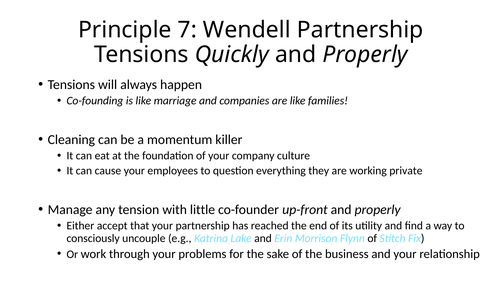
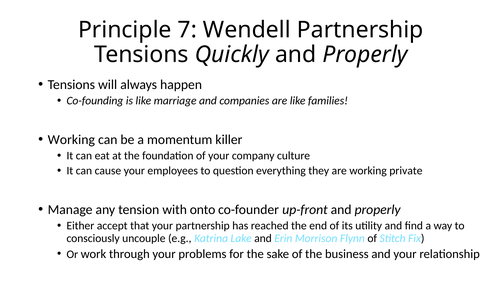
Cleaning at (71, 139): Cleaning -> Working
little: little -> onto
